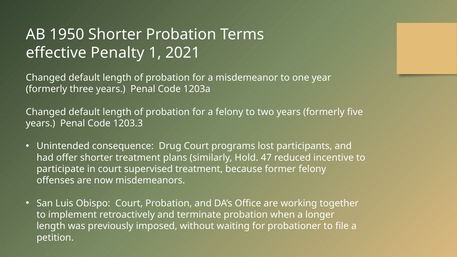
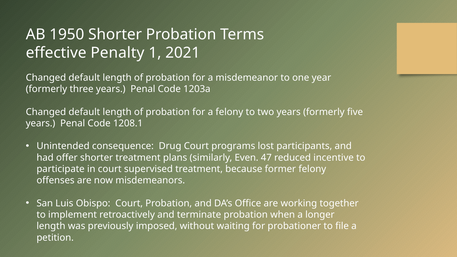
1203.3: 1203.3 -> 1208.1
Hold: Hold -> Even
